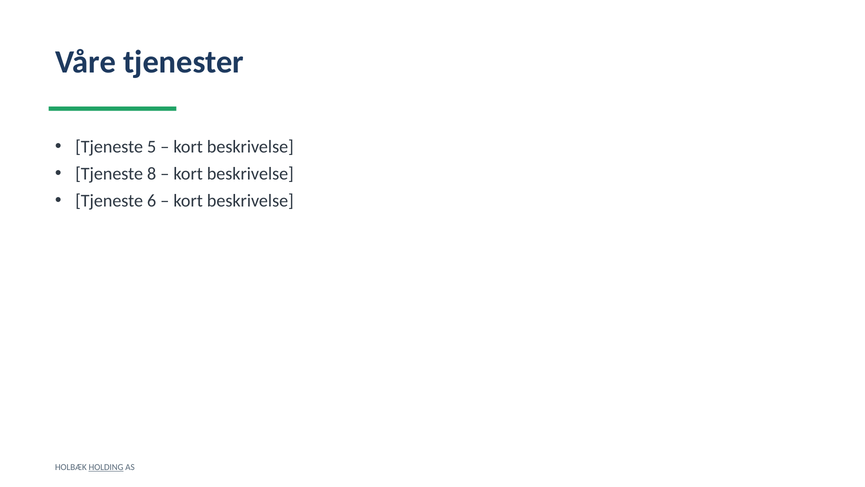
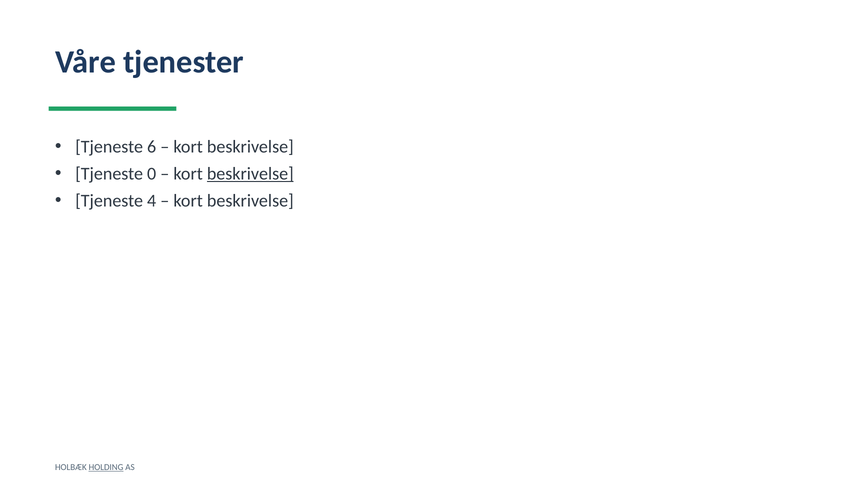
5: 5 -> 6
8: 8 -> 0
beskrivelse at (250, 174) underline: none -> present
6: 6 -> 4
